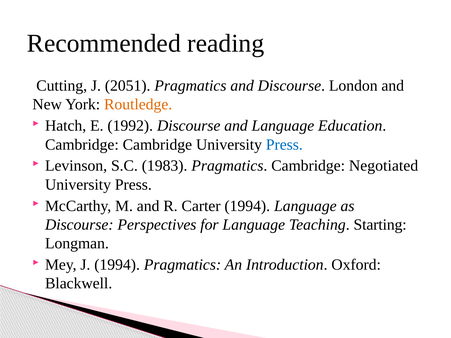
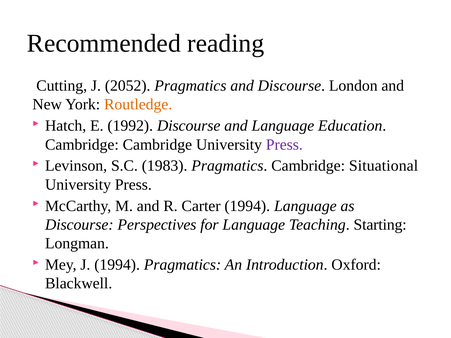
2051: 2051 -> 2052
Press at (284, 145) colour: blue -> purple
Negotiated: Negotiated -> Situational
